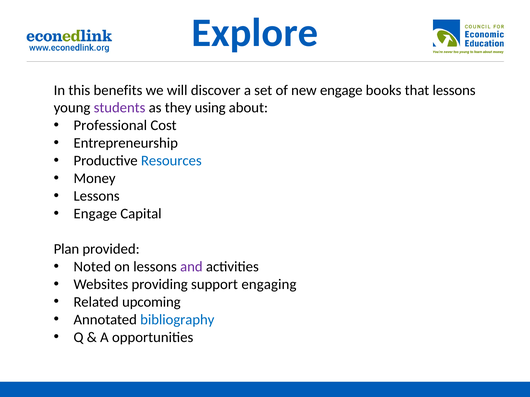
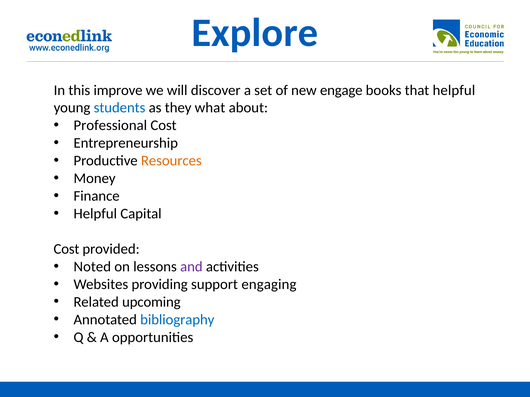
benefits: benefits -> improve
that lessons: lessons -> helpful
students colour: purple -> blue
using: using -> what
Resources colour: blue -> orange
Lessons at (97, 196): Lessons -> Finance
Engage at (95, 214): Engage -> Helpful
Plan at (66, 249): Plan -> Cost
